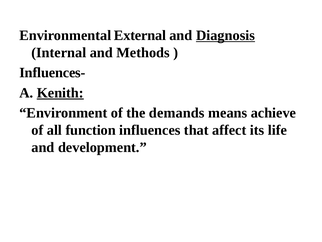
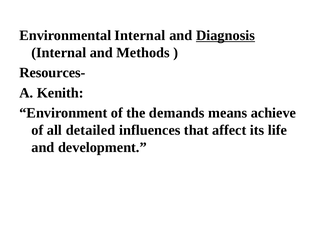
Environmental External: External -> Internal
Influences-: Influences- -> Resources-
Kenith underline: present -> none
function: function -> detailed
